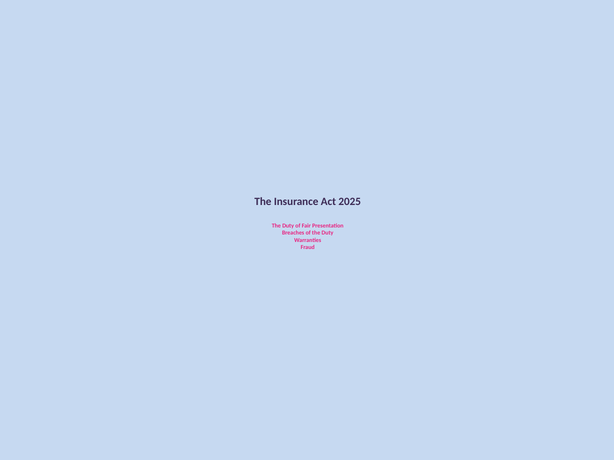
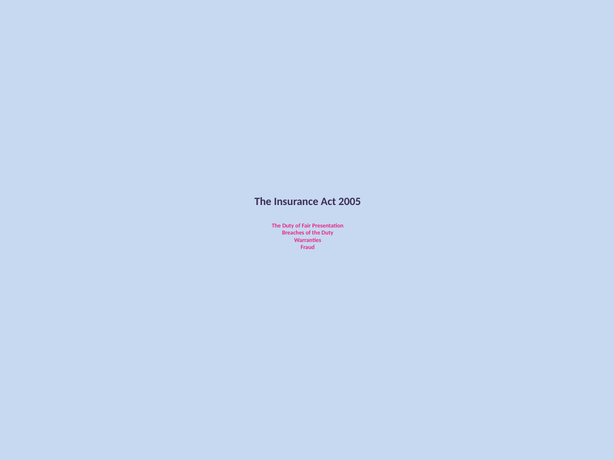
2025: 2025 -> 2005
